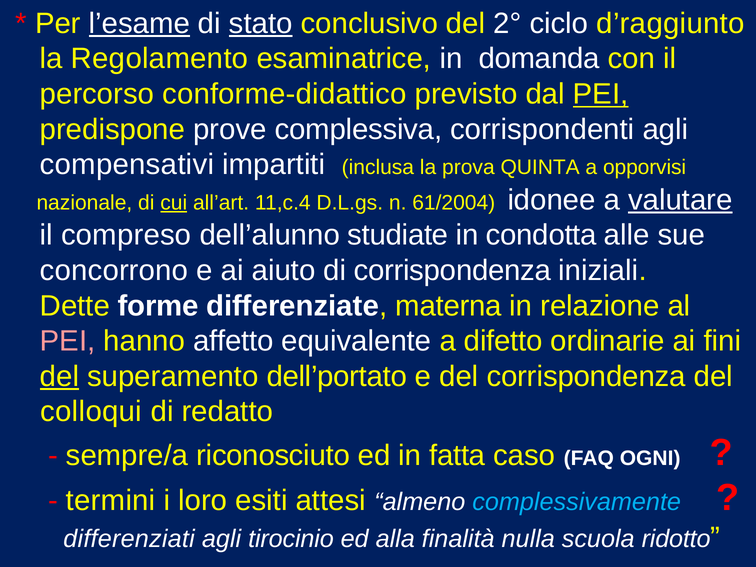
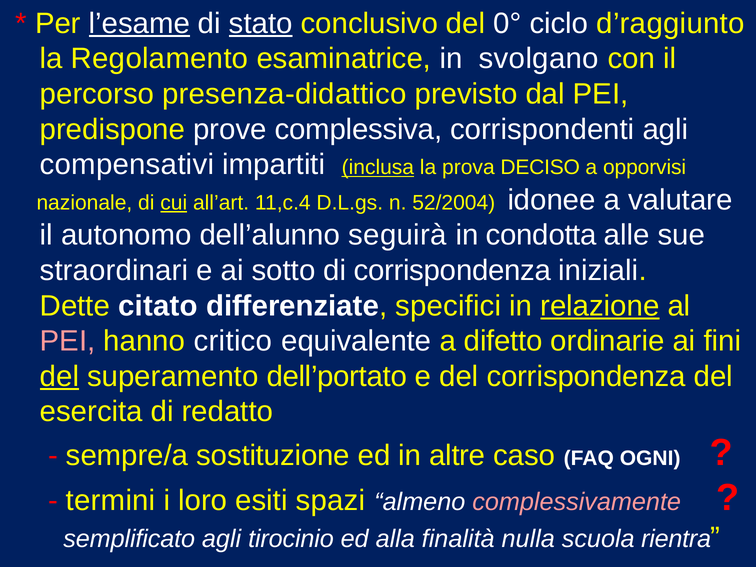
2°: 2° -> 0°
domanda: domanda -> svolgano
conforme-didattico: conforme-didattico -> presenza-didattico
PEI at (601, 94) underline: present -> none
inclusa underline: none -> present
QUINTA: QUINTA -> DECISO
61/2004: 61/2004 -> 52/2004
valutare underline: present -> none
compreso: compreso -> autonomo
studiate: studiate -> seguirà
concorrono: concorrono -> straordinari
aiuto: aiuto -> sotto
forme: forme -> citato
materna: materna -> specifici
relazione underline: none -> present
affetto: affetto -> critico
colloqui: colloqui -> esercita
riconosciuto: riconosciuto -> sostituzione
fatta: fatta -> altre
attesi: attesi -> spazi
complessivamente colour: light blue -> pink
differenziati: differenziati -> semplificato
ridotto: ridotto -> rientra
